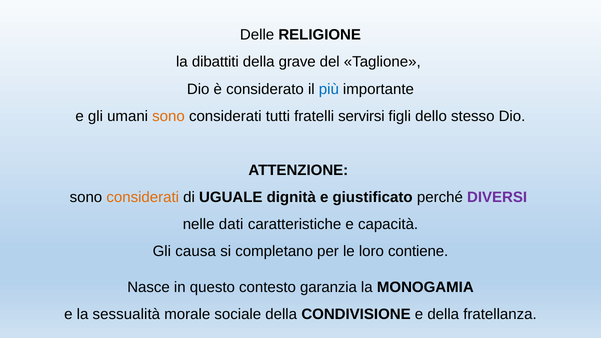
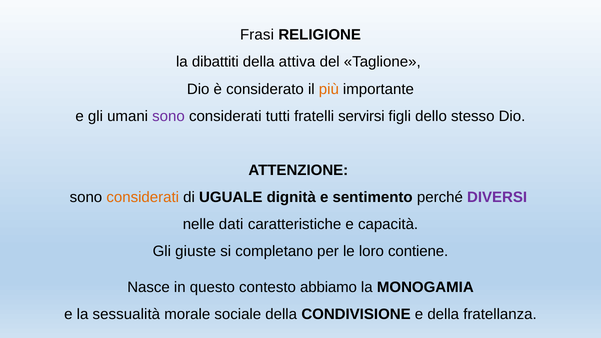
Delle: Delle -> Frasi
grave: grave -> attiva
più colour: blue -> orange
sono at (169, 116) colour: orange -> purple
giustificato: giustificato -> sentimento
causa: causa -> giuste
garanzia: garanzia -> abbiamo
